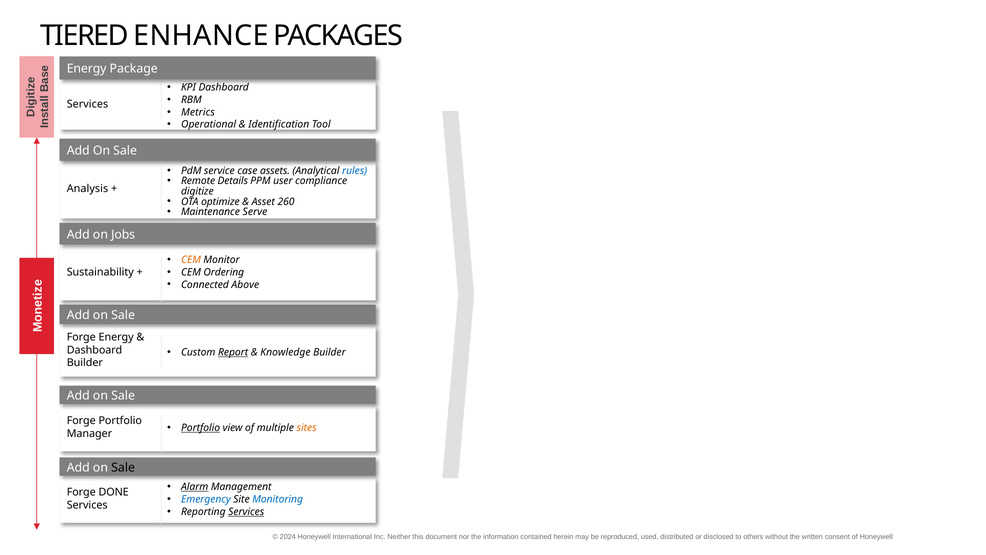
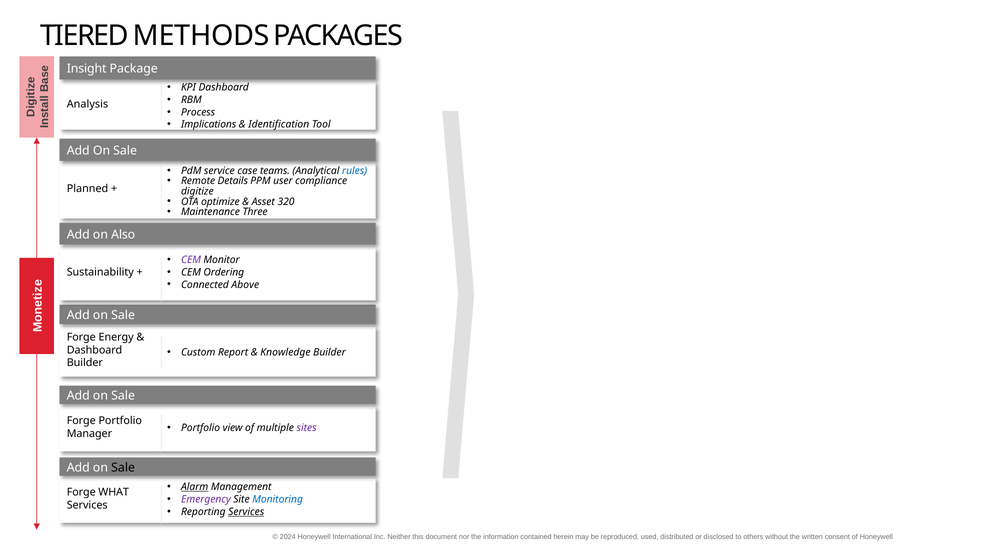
ENHANCE: ENHANCE -> METHODS
Energy at (87, 69): Energy -> Insight
Services at (87, 104): Services -> Analysis
Metrics: Metrics -> Process
Operational: Operational -> Implications
assets: assets -> teams
Analysis: Analysis -> Planned
260: 260 -> 320
Serve: Serve -> Three
Jobs: Jobs -> Also
CEM at (191, 260) colour: orange -> purple
Report underline: present -> none
Portfolio at (201, 427) underline: present -> none
sites colour: orange -> purple
DONE: DONE -> WHAT
Emergency colour: blue -> purple
